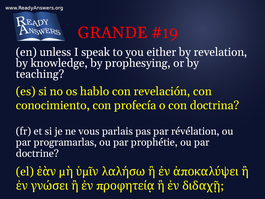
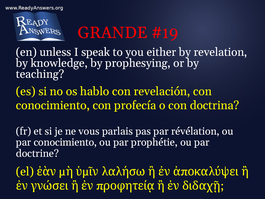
par programarlas: programarlas -> conocimiento
